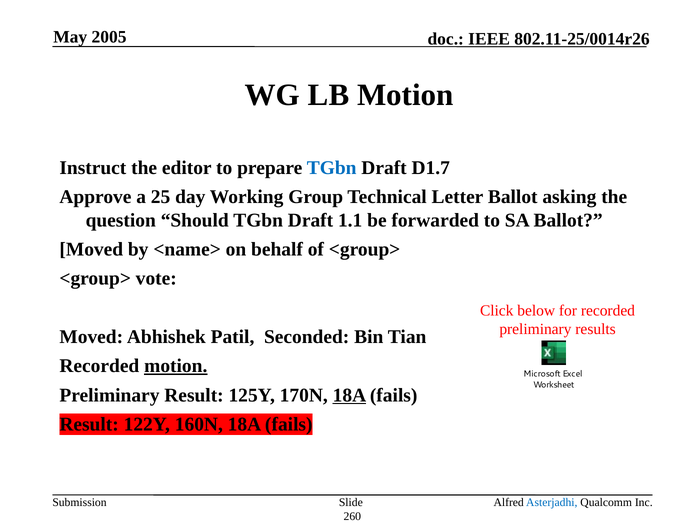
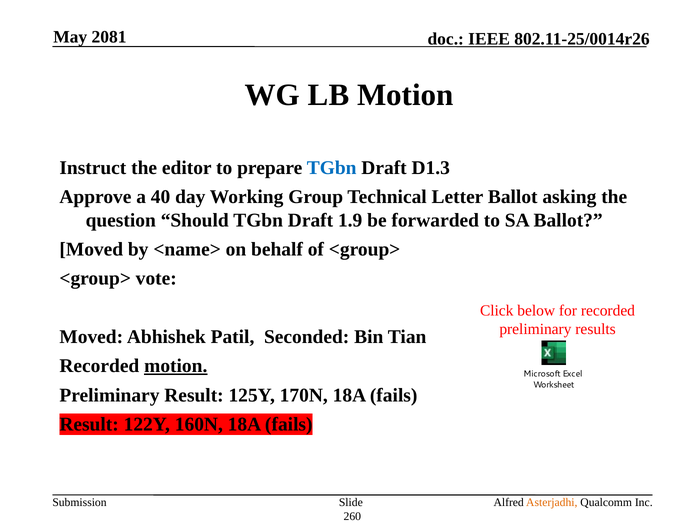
2005: 2005 -> 2081
D1.7: D1.7 -> D1.3
25: 25 -> 40
1.1: 1.1 -> 1.9
18A at (349, 395) underline: present -> none
Asterjadhi colour: blue -> orange
